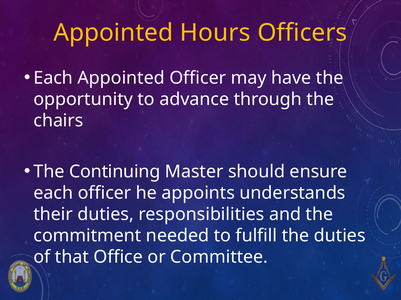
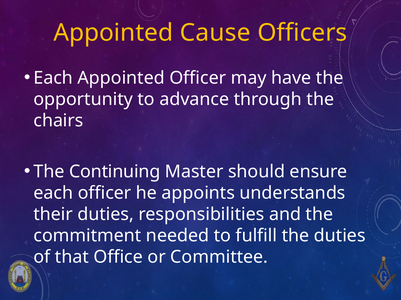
Hours: Hours -> Cause
